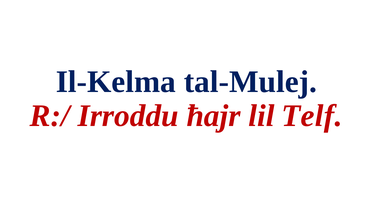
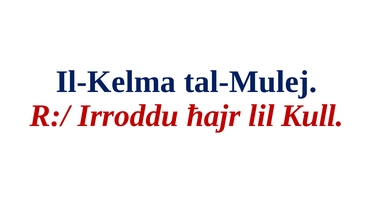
Telf: Telf -> Kull
